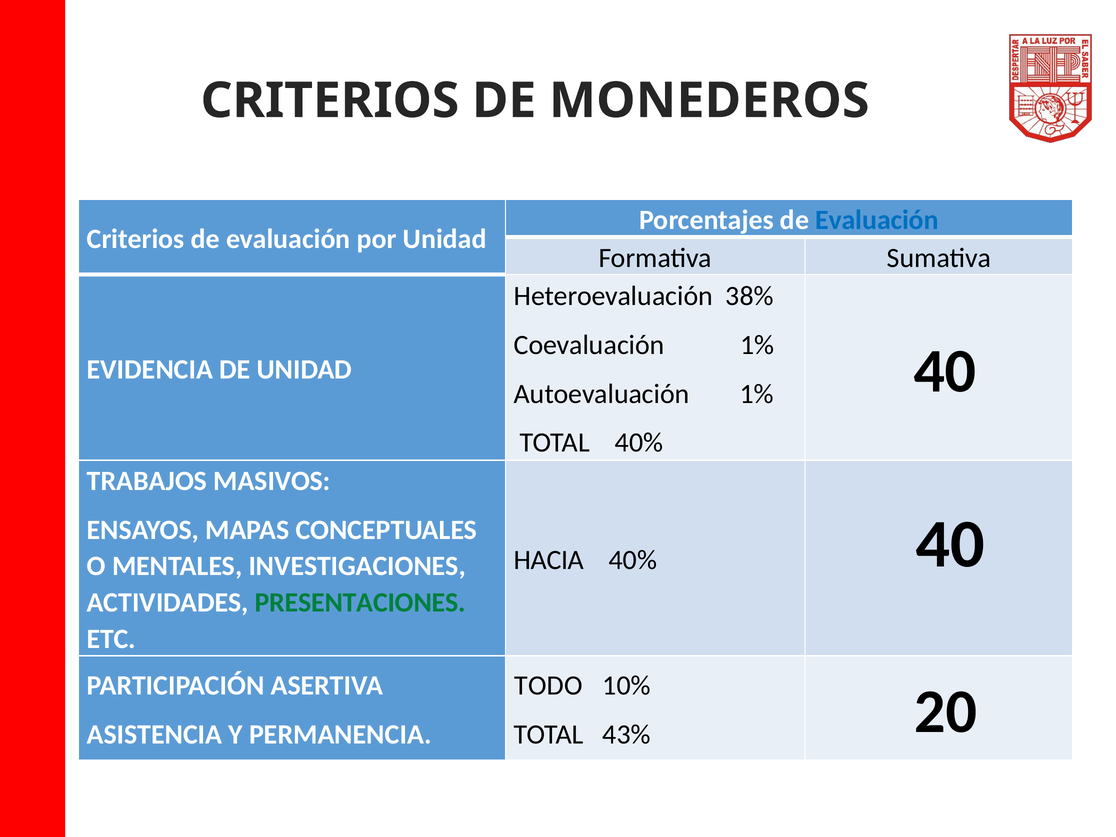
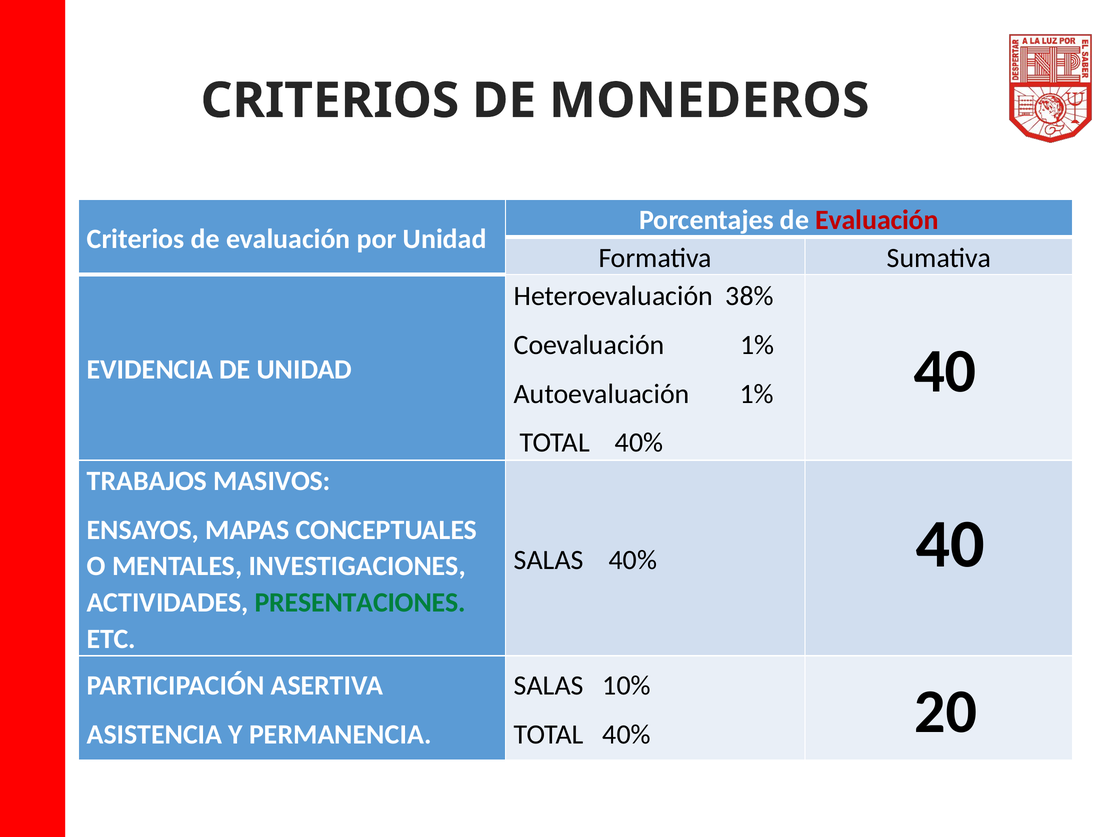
Evaluación at (877, 220) colour: blue -> red
HACIA at (549, 560): HACIA -> SALAS
TODO at (549, 686): TODO -> SALAS
43% at (627, 734): 43% -> 40%
